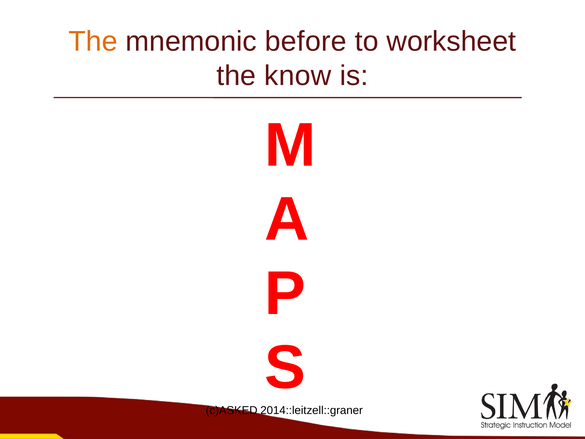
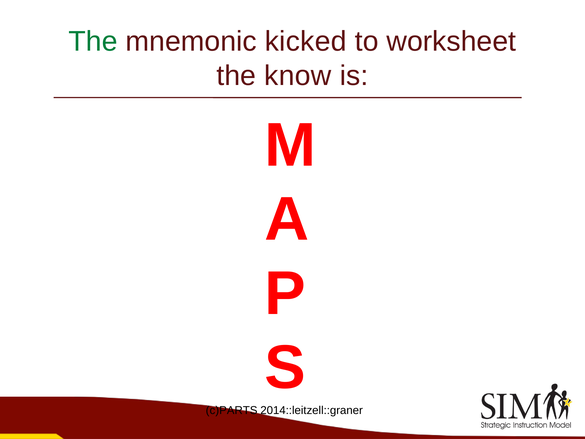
The at (93, 41) colour: orange -> green
before: before -> kicked
c)ASKED: c)ASKED -> c)PARTS
